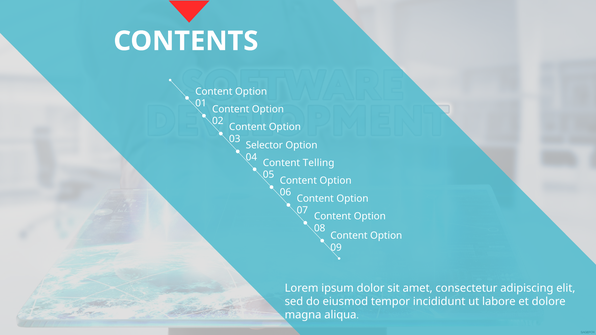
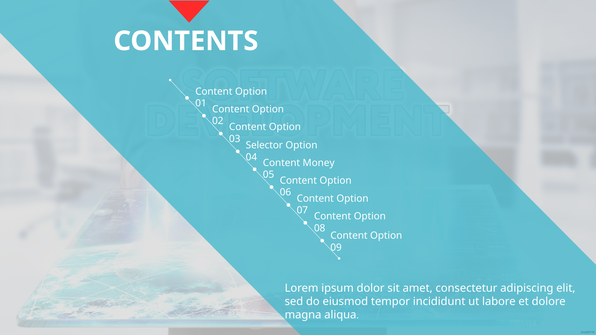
Telling: Telling -> Money
